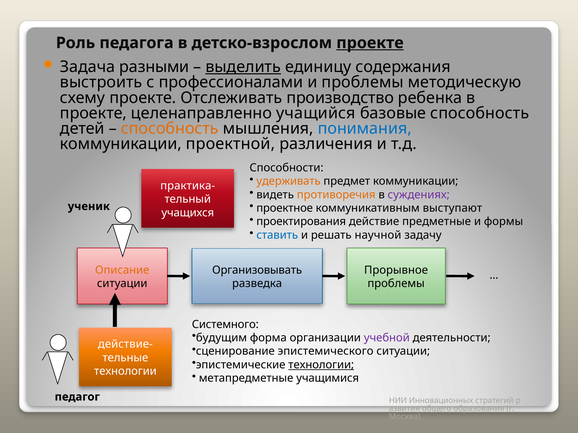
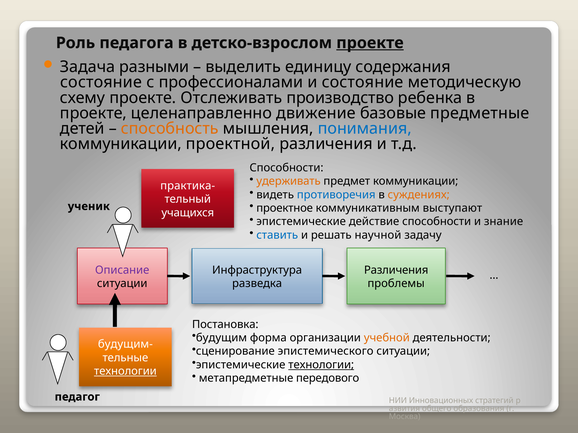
выделить underline: present -> none
выстроить at (101, 82): выстроить -> состояние
и проблемы: проблемы -> состояние
учащийся: учащийся -> движение
базовые способность: способность -> предметные
противоречия colour: orange -> blue
суждениях colour: purple -> orange
проектирования at (301, 222): проектирования -> эпистемические
действие предметные: предметные -> способности
формы: формы -> знание
Описание colour: orange -> purple
Организовывать: Организовывать -> Инфраструктура
Прорывное at (396, 270): Прорывное -> Различения
Системного: Системного -> Постановка
учебной colour: purple -> orange
действие-: действие- -> будущим-
технологии at (125, 372) underline: none -> present
учащимися: учащимися -> передового
